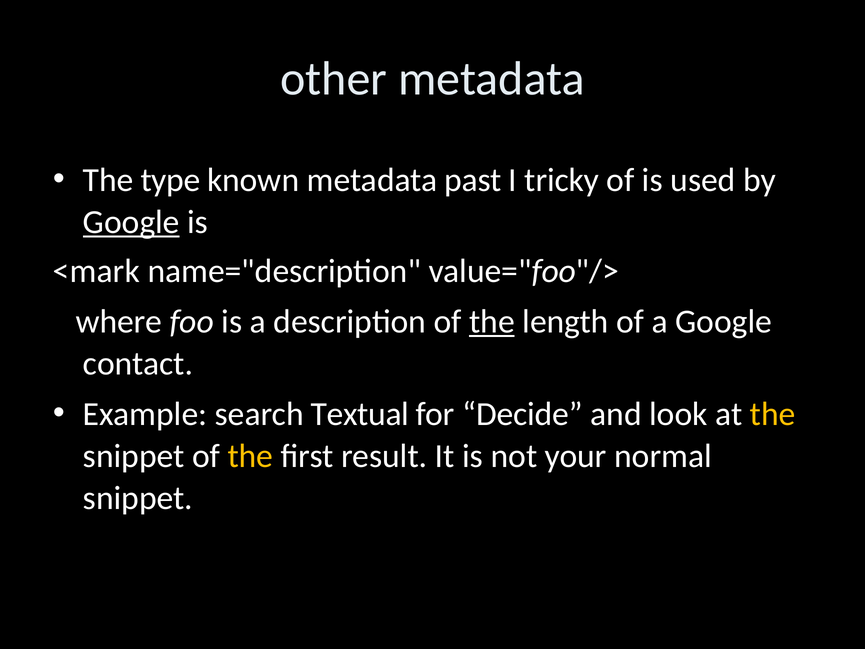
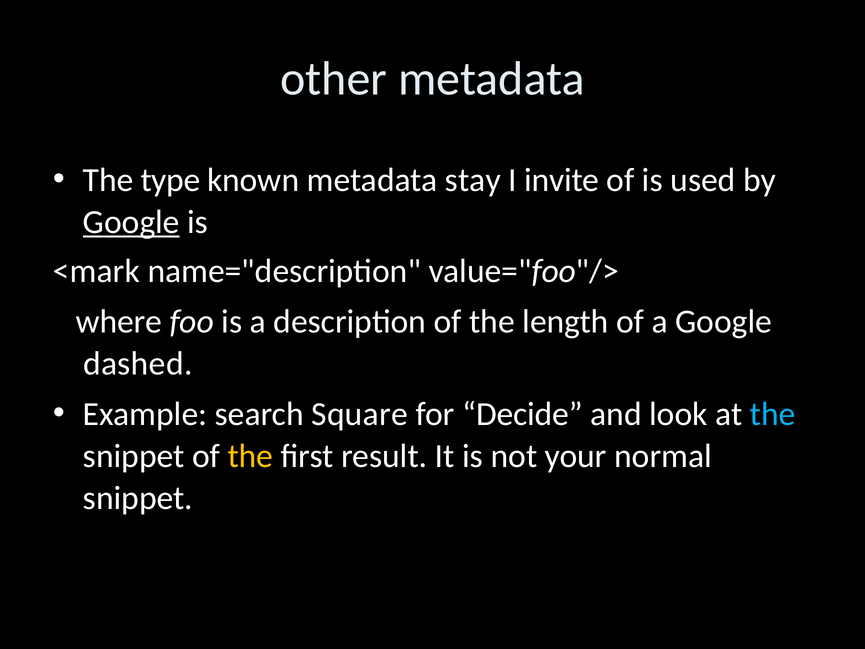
past: past -> stay
tricky: tricky -> invite
the at (492, 322) underline: present -> none
contact: contact -> dashed
Textual: Textual -> Square
the at (773, 414) colour: yellow -> light blue
